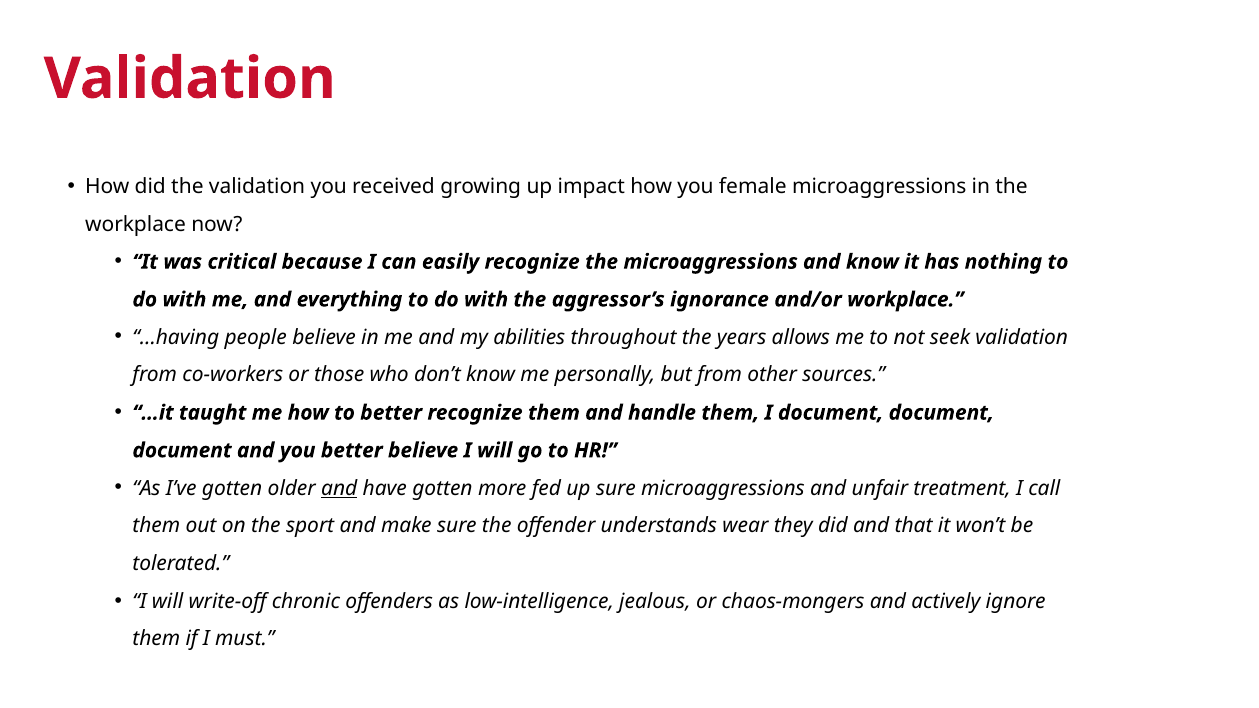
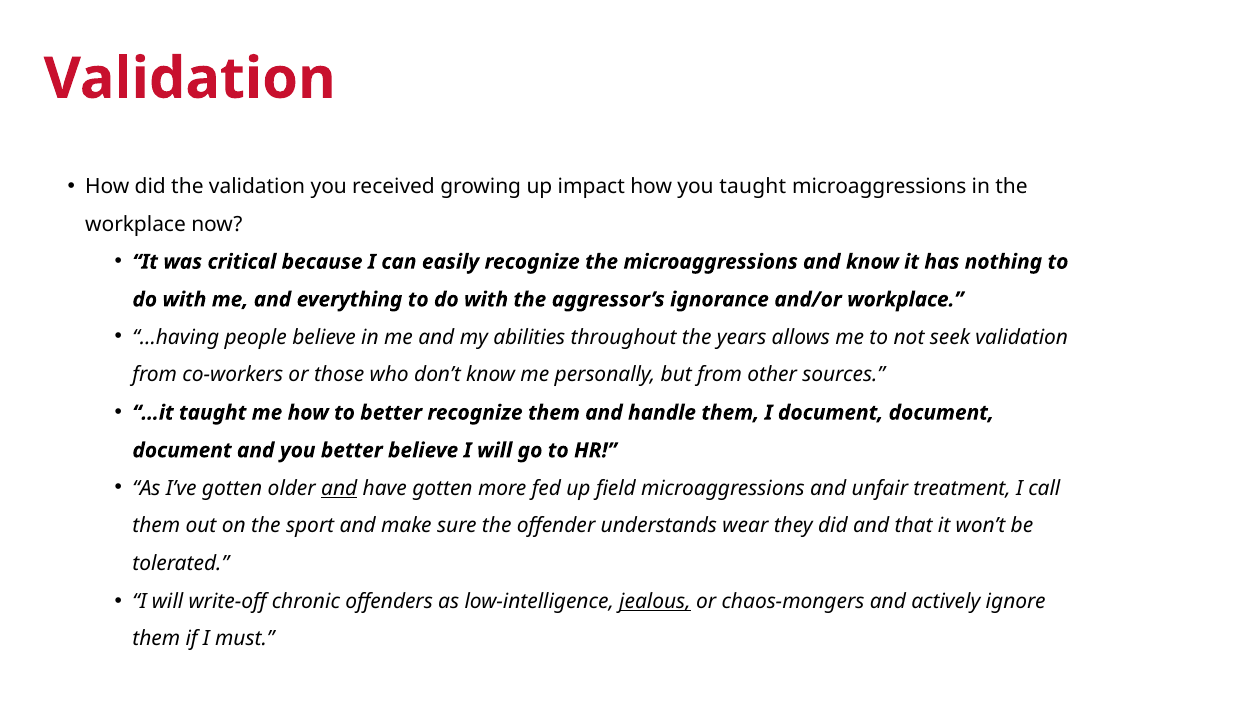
you female: female -> taught
up sure: sure -> field
jealous underline: none -> present
